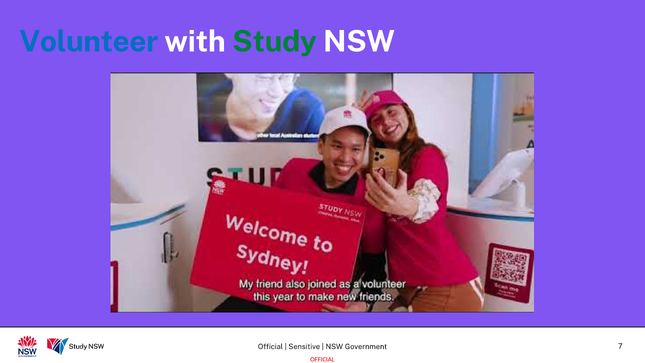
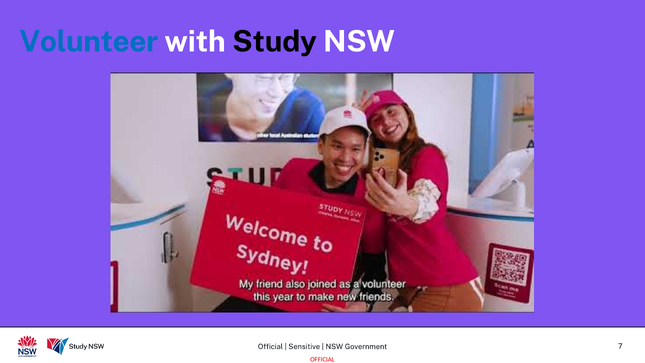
Study colour: green -> black
